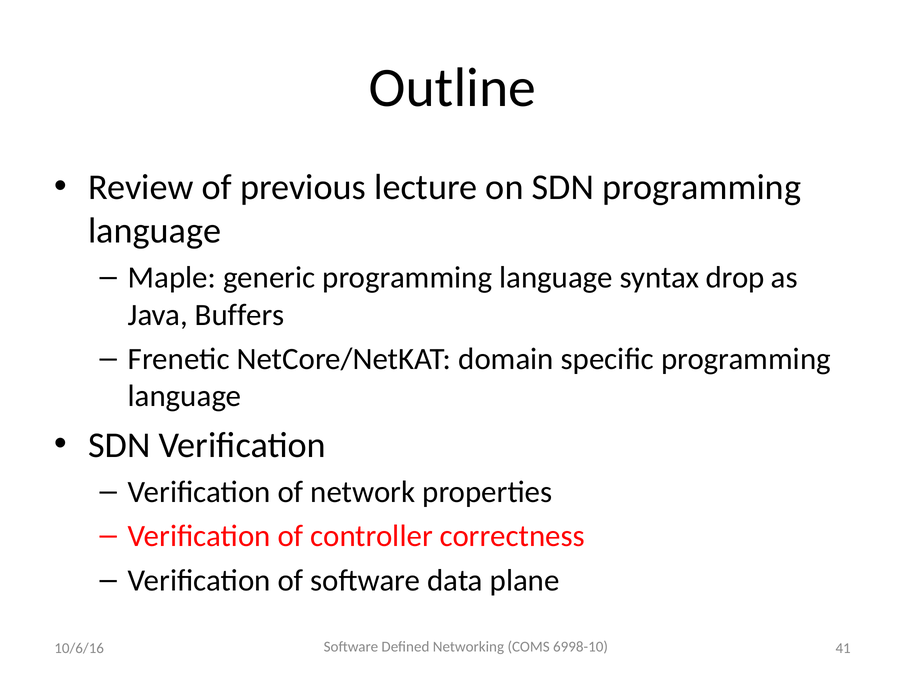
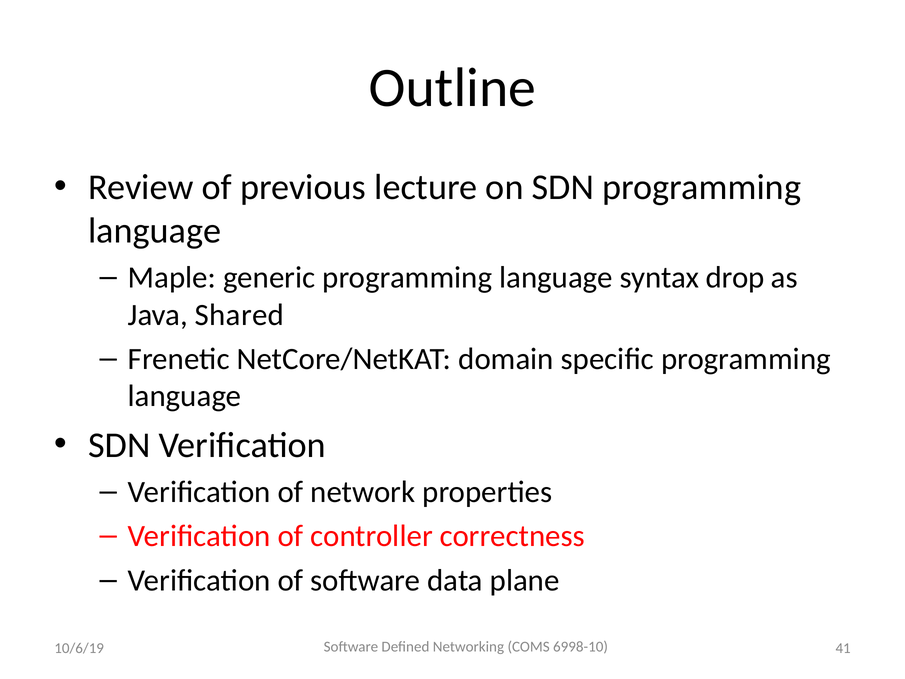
Buffers: Buffers -> Shared
10/6/16: 10/6/16 -> 10/6/19
